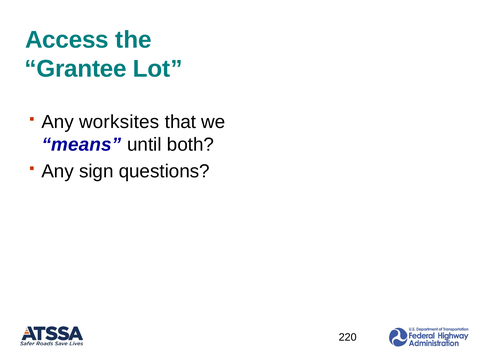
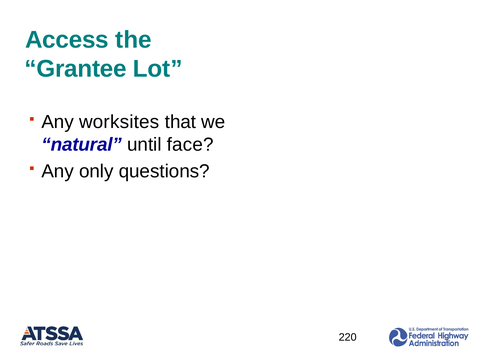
means: means -> natural
both: both -> face
sign: sign -> only
